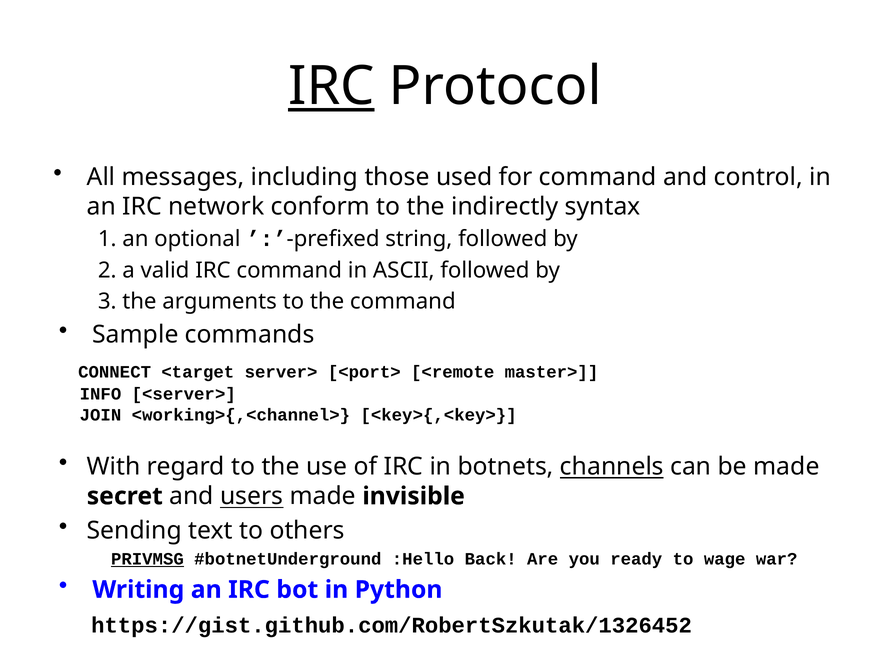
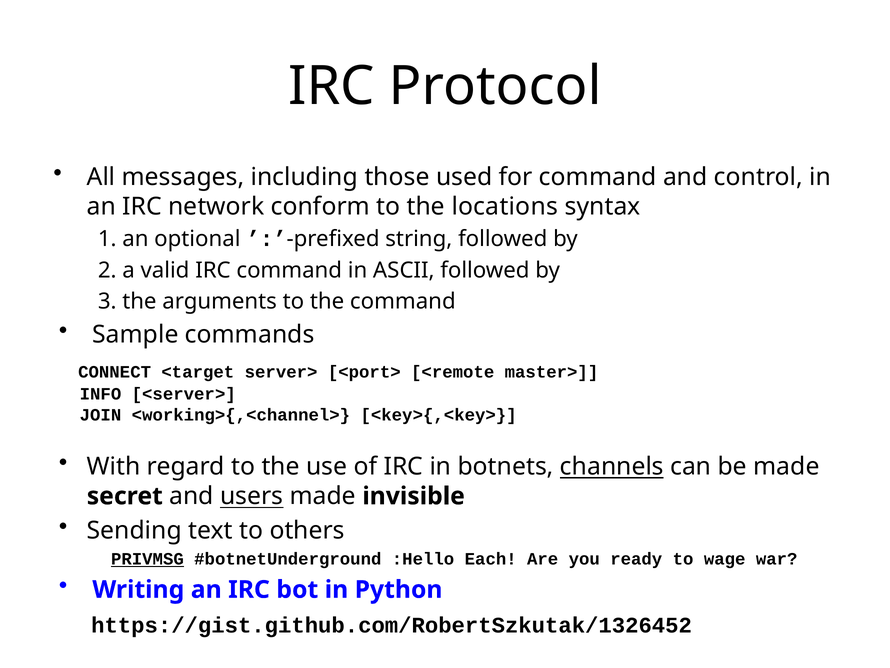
IRC at (331, 86) underline: present -> none
indirectly: indirectly -> locations
Back: Back -> Each
